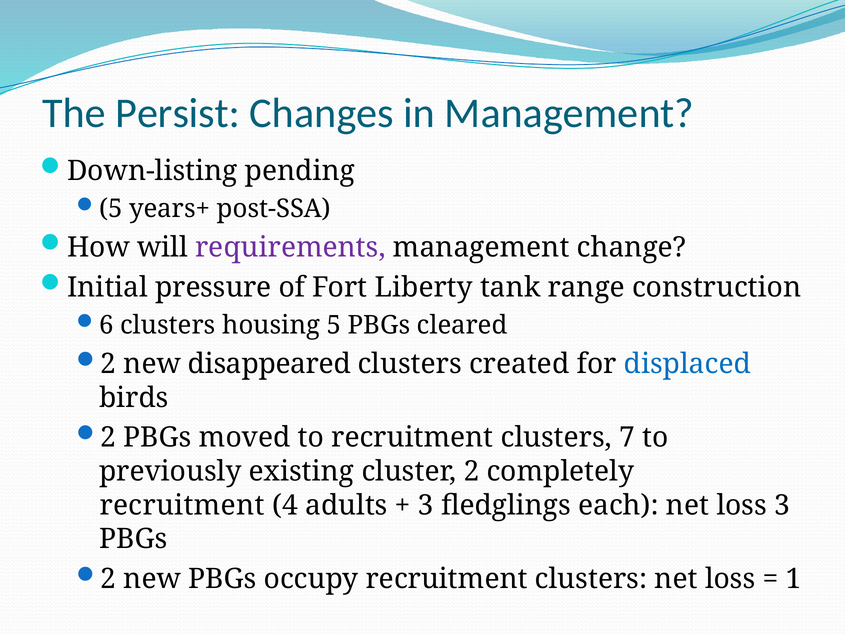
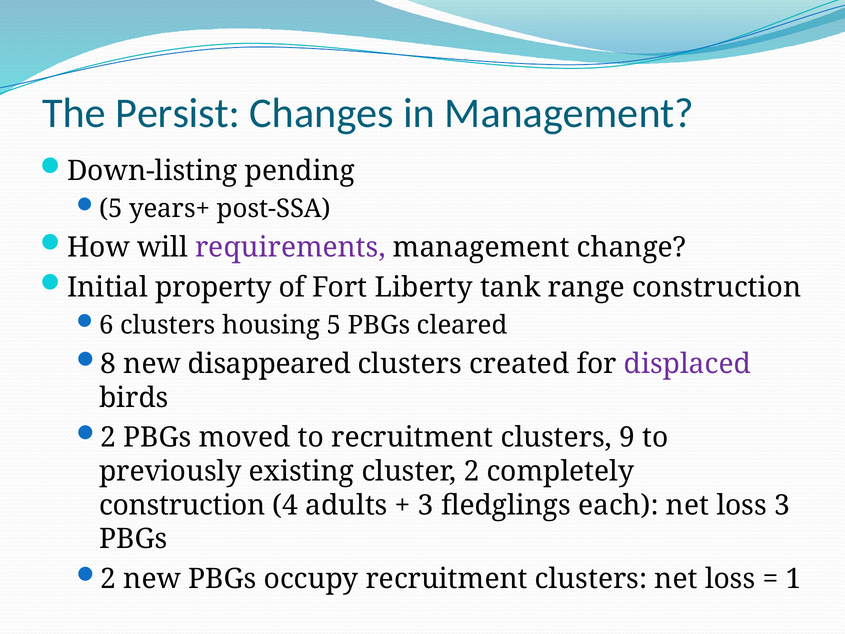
pressure: pressure -> property
2 at (108, 364): 2 -> 8
displaced colour: blue -> purple
7: 7 -> 9
recruitment at (182, 505): recruitment -> construction
